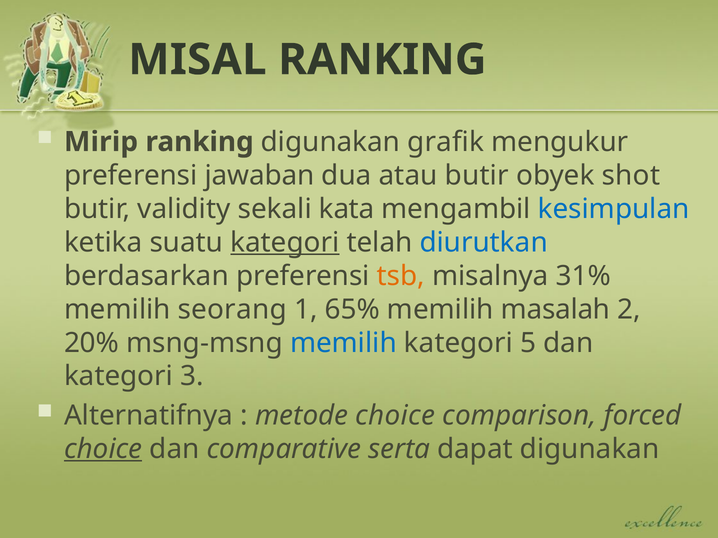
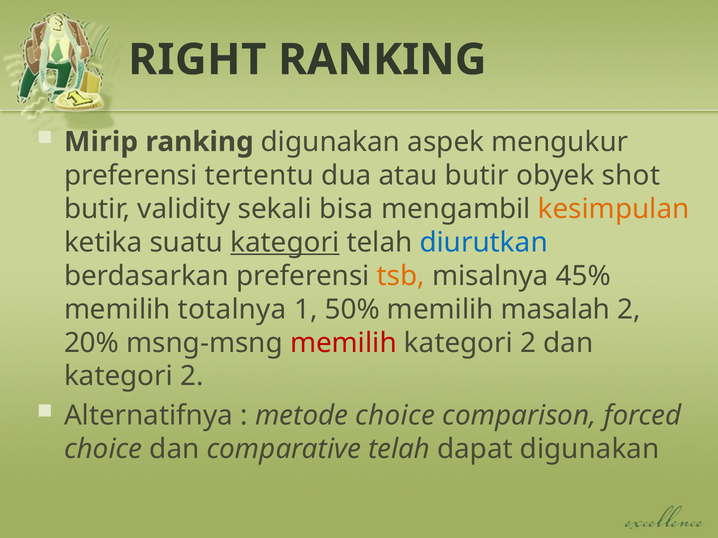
MISAL: MISAL -> RIGHT
grafik: grafik -> aspek
jawaban: jawaban -> tertentu
kata: kata -> bisa
kesimpulan colour: blue -> orange
31%: 31% -> 45%
seorang: seorang -> totalnya
65%: 65% -> 50%
memilih at (343, 343) colour: blue -> red
5 at (528, 343): 5 -> 2
3 at (192, 377): 3 -> 2
choice at (103, 449) underline: present -> none
comparative serta: serta -> telah
